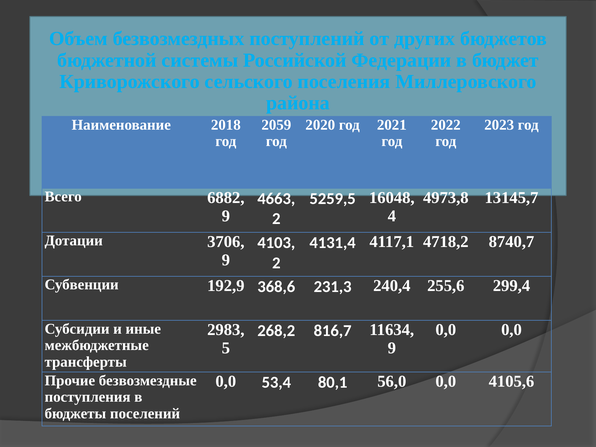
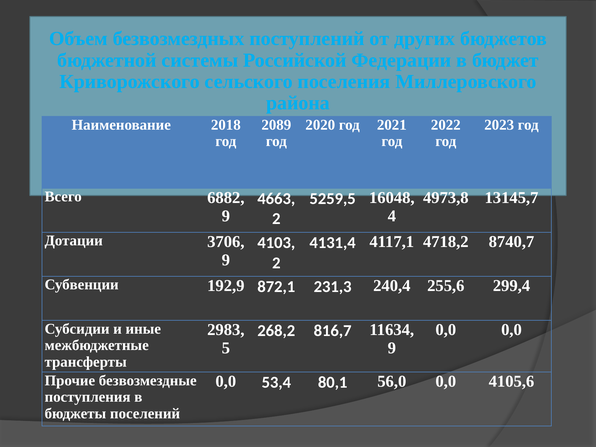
2059: 2059 -> 2089
368,6: 368,6 -> 872,1
